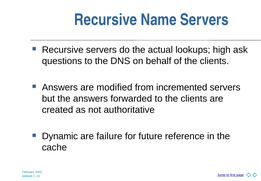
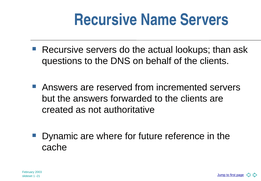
high: high -> than
modified: modified -> reserved
failure: failure -> where
